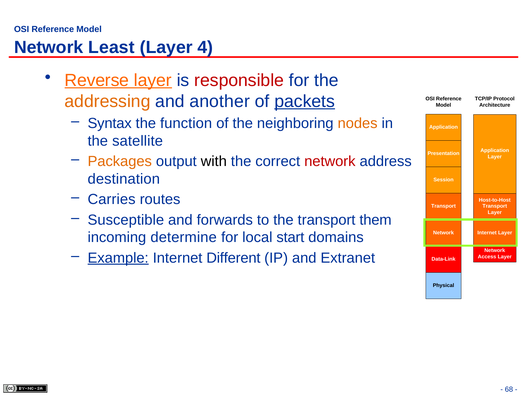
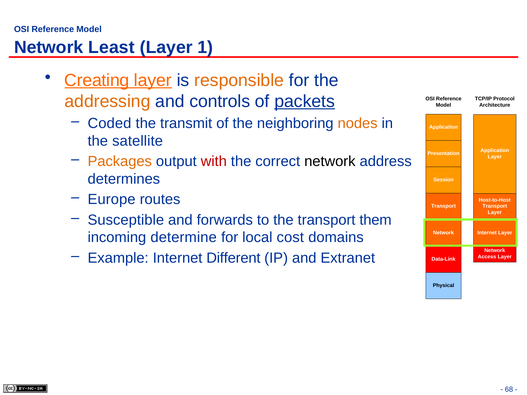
4: 4 -> 1
Reverse: Reverse -> Creating
responsible colour: red -> orange
another: another -> controls
Syntax: Syntax -> Coded
function: function -> transmit
with colour: black -> red
network at (330, 161) colour: red -> black
destination: destination -> determines
Carries: Carries -> Europe
start: start -> cost
Example underline: present -> none
